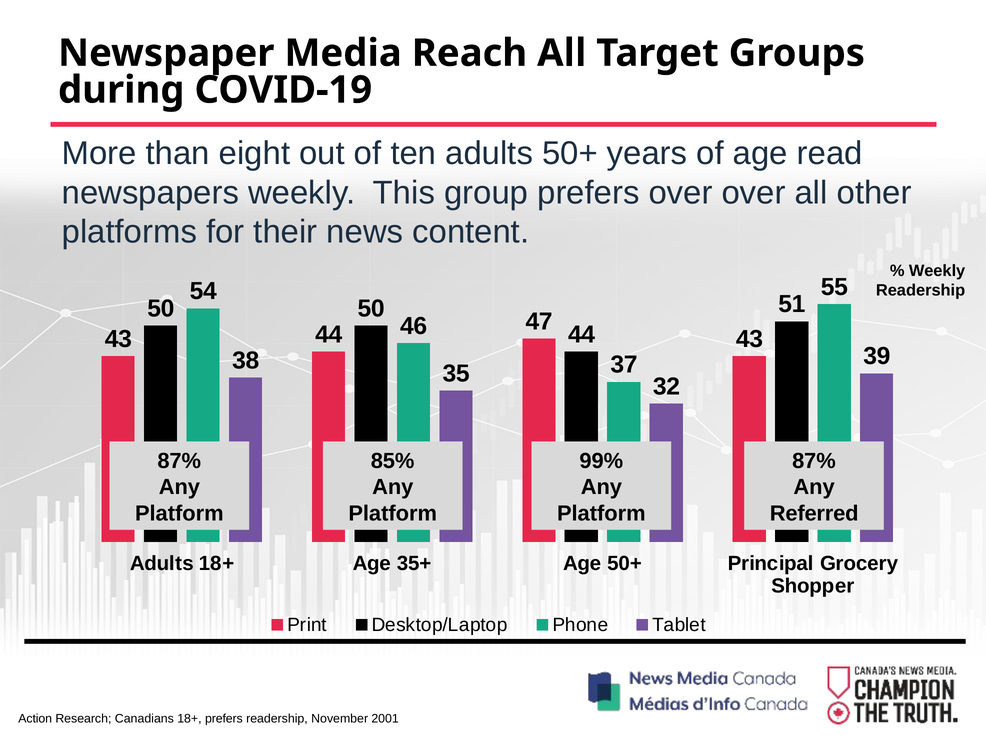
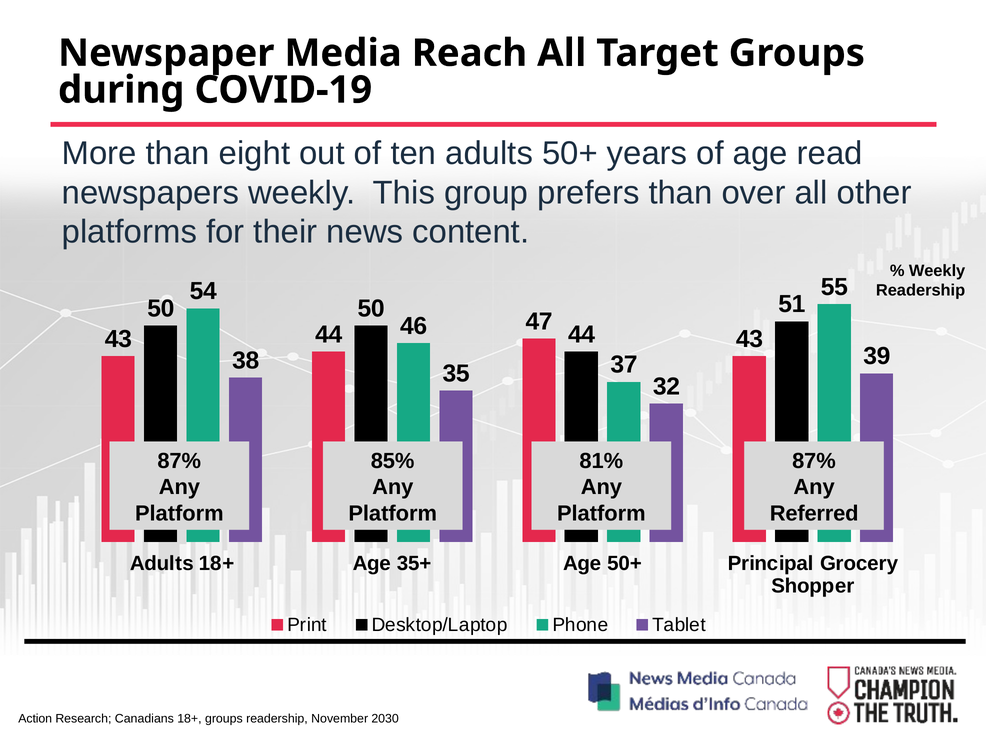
prefers over: over -> than
99%: 99% -> 81%
18+ prefers: prefers -> groups
2001: 2001 -> 2030
